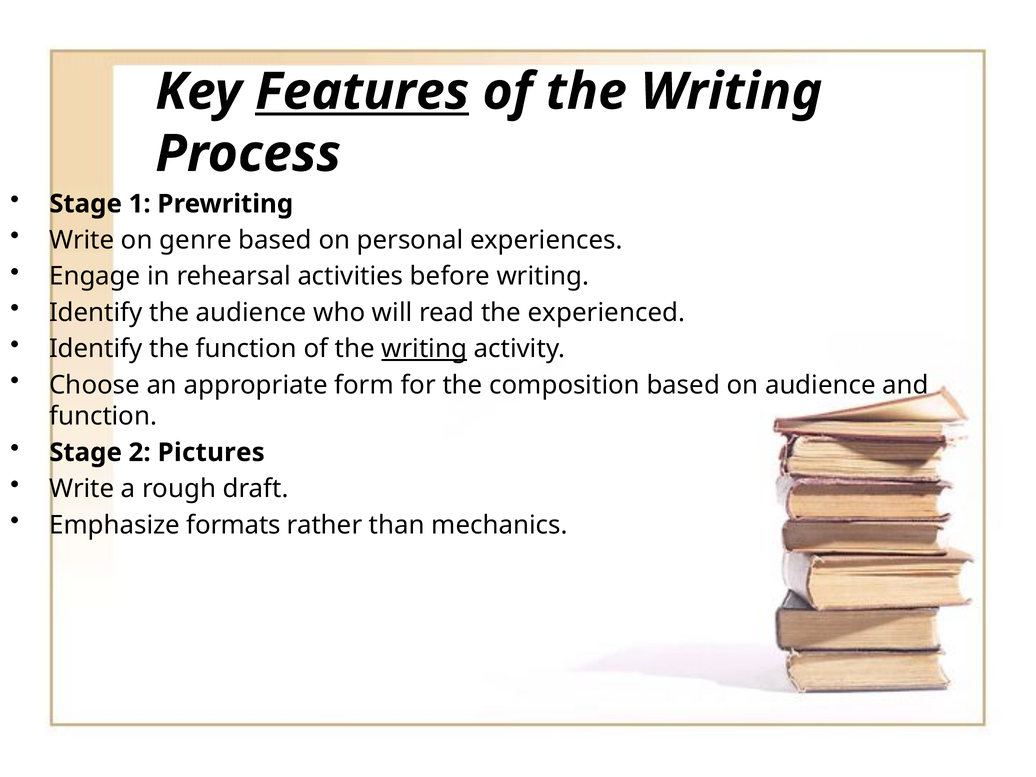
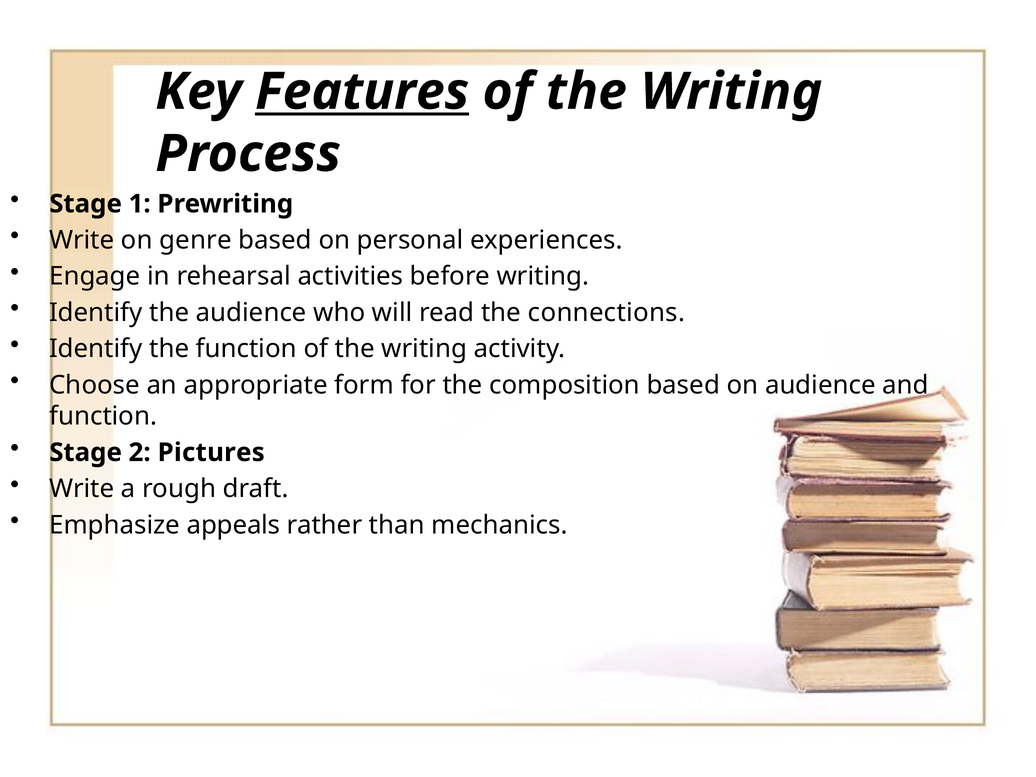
experienced: experienced -> connections
writing at (424, 349) underline: present -> none
formats: formats -> appeals
